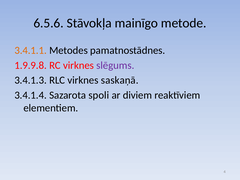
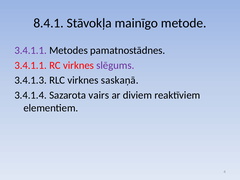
6.5.6: 6.5.6 -> 8.4.1
3.4.1.1 at (31, 50) colour: orange -> purple
1.9.9.8 at (31, 65): 1.9.9.8 -> 3.4.1.1
spoli: spoli -> vairs
